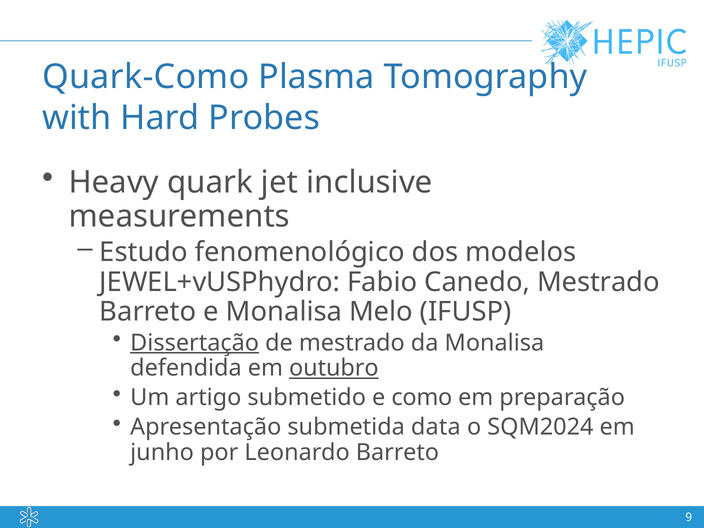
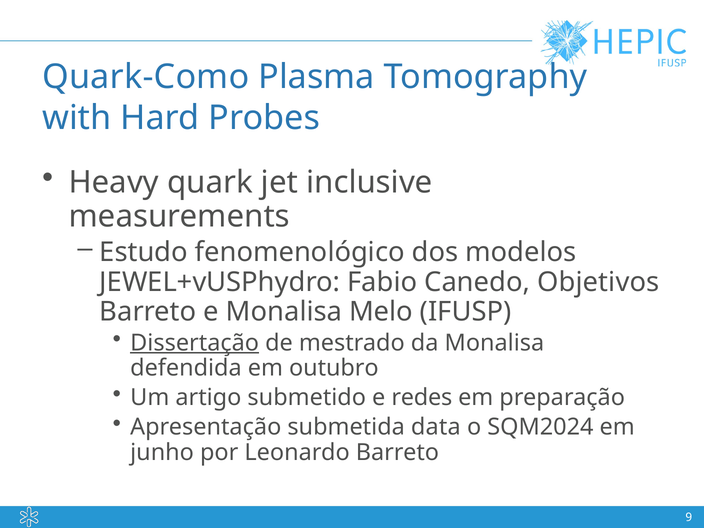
Canedo Mestrado: Mestrado -> Objetivos
outubro underline: present -> none
como: como -> redes
